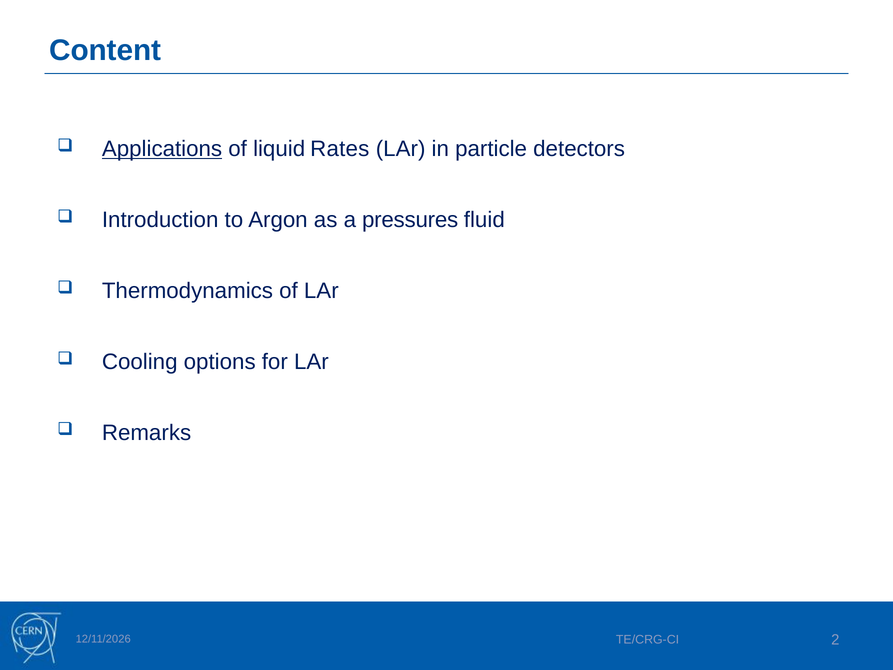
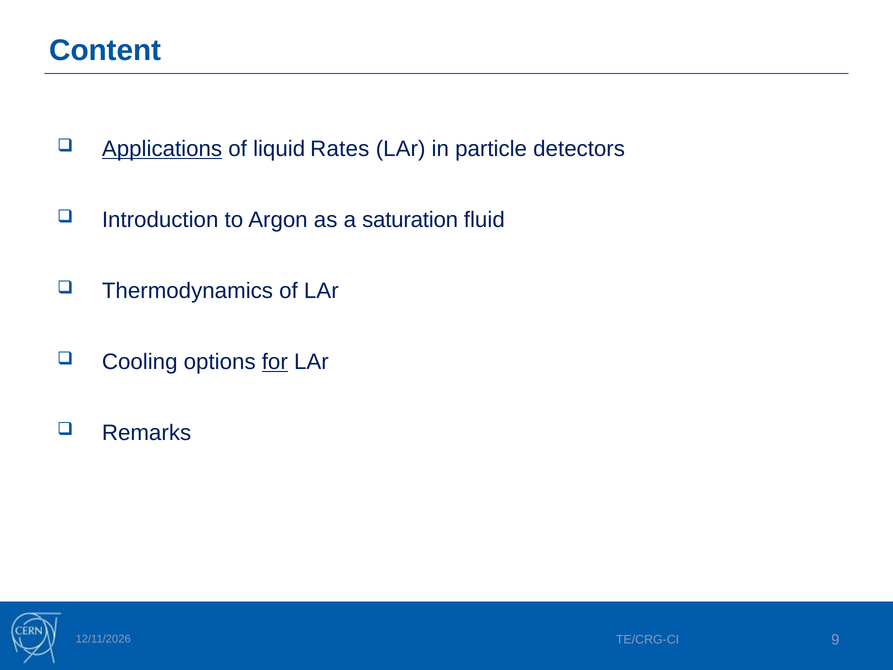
pressures: pressures -> saturation
for underline: none -> present
2: 2 -> 9
